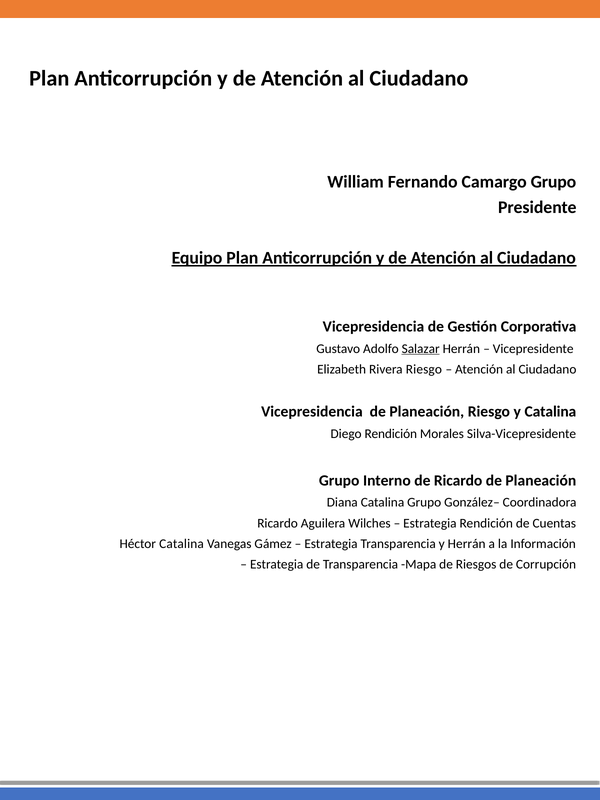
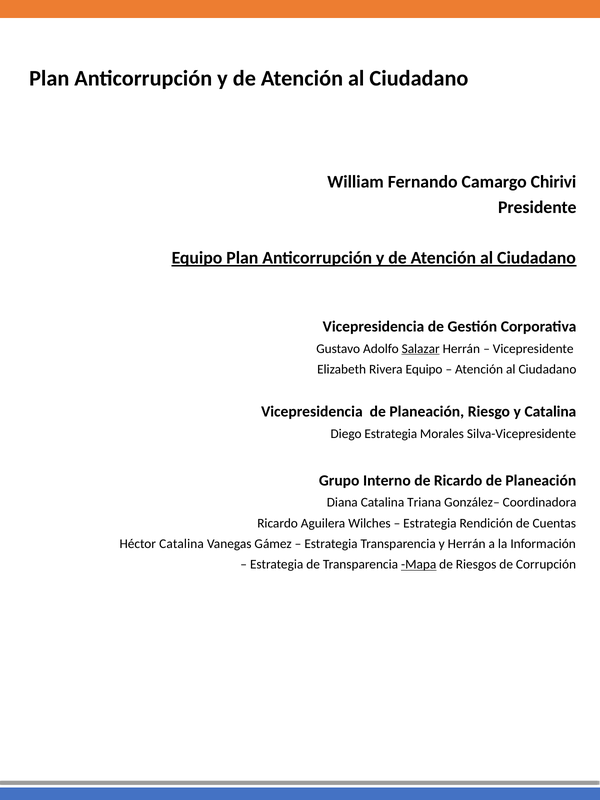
Camargo Grupo: Grupo -> Chirivi
Rivera Riesgo: Riesgo -> Equipo
Diego Rendición: Rendición -> Estrategia
Catalina Grupo: Grupo -> Triana
Mapa underline: none -> present
